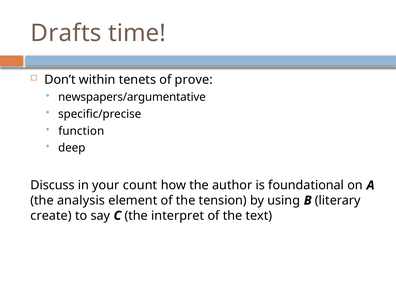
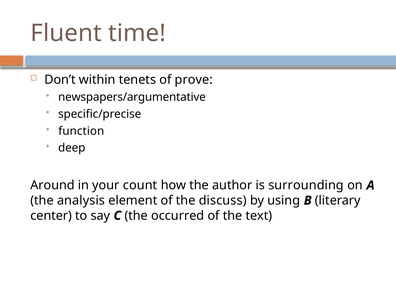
Drafts: Drafts -> Fluent
Discuss: Discuss -> Around
foundational: foundational -> surrounding
tension: tension -> discuss
create: create -> center
interpret: interpret -> occurred
